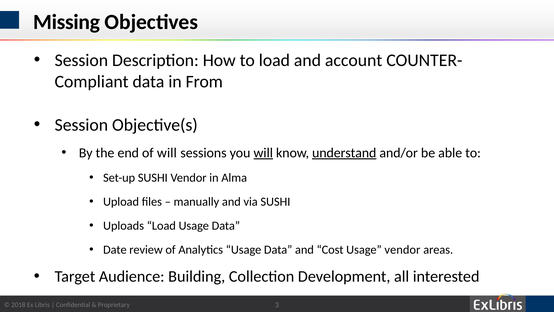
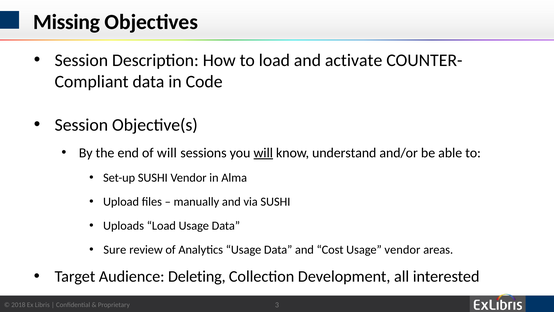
account: account -> activate
From: From -> Code
understand underline: present -> none
Date: Date -> Sure
Building: Building -> Deleting
